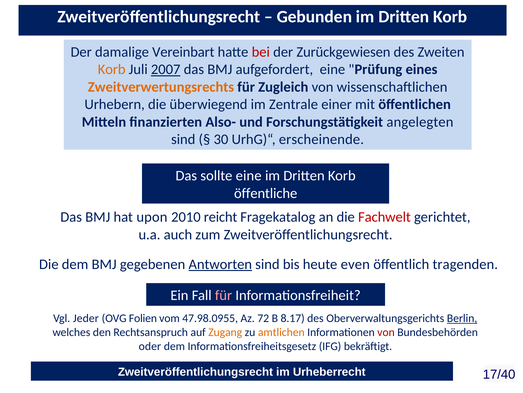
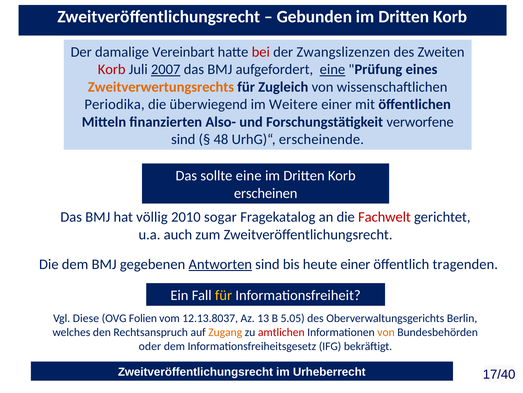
Zurückgewiesen: Zurückgewiesen -> Zwangslizenzen
Korb at (112, 69) colour: orange -> red
eine at (332, 69) underline: none -> present
Urhebern: Urhebern -> Periodika
Zentrale: Zentrale -> Weitere
angelegten: angelegten -> verworfene
30: 30 -> 48
öffentliche: öffentliche -> erscheinen
upon: upon -> völlig
reicht: reicht -> sogar
heute even: even -> einer
für at (224, 295) colour: pink -> yellow
Jeder: Jeder -> Diese
47.98.0955: 47.98.0955 -> 12.13.8037
72: 72 -> 13
8.17: 8.17 -> 5.05
Berlin underline: present -> none
amtlichen colour: orange -> red
von at (386, 332) colour: red -> orange
